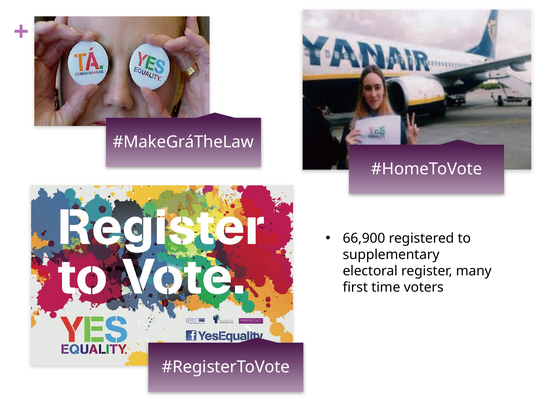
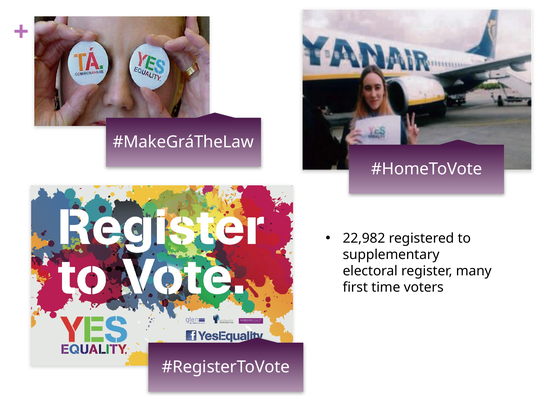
66,900: 66,900 -> 22,982
